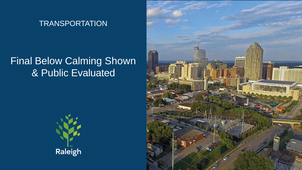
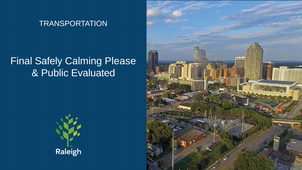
Below: Below -> Safely
Shown: Shown -> Please
